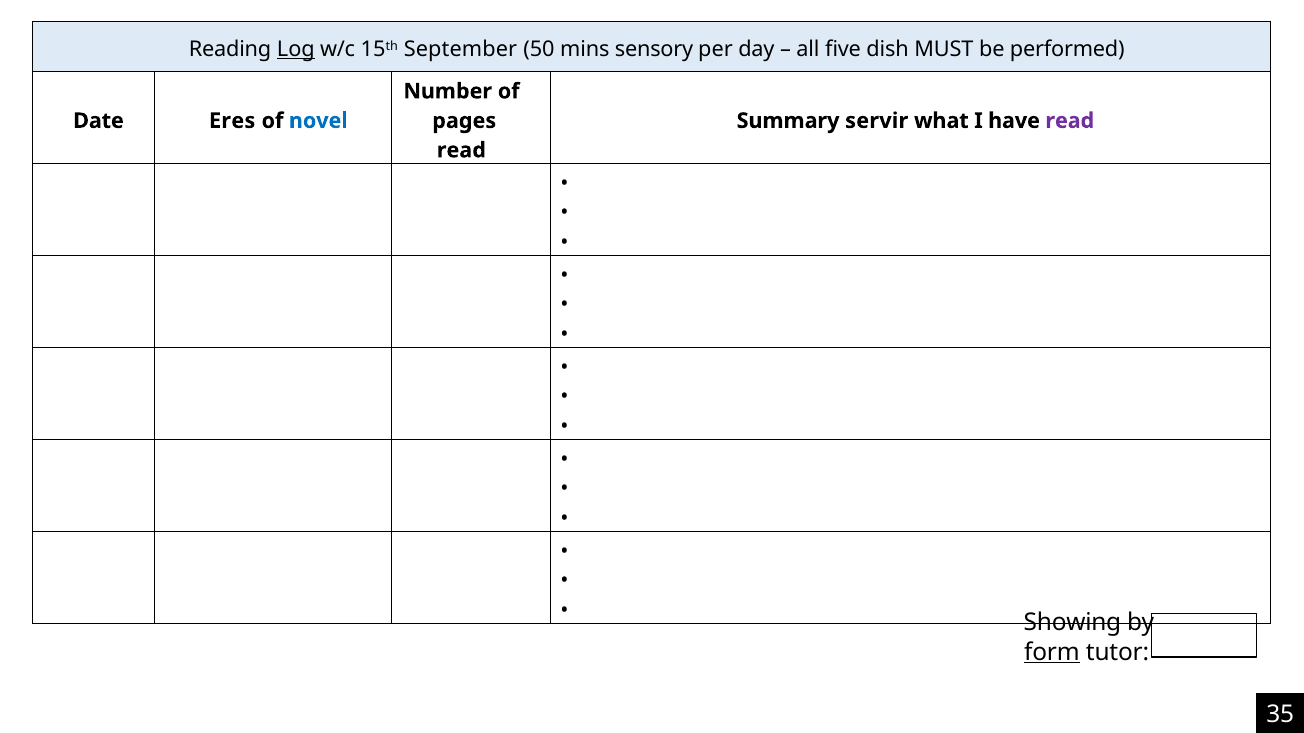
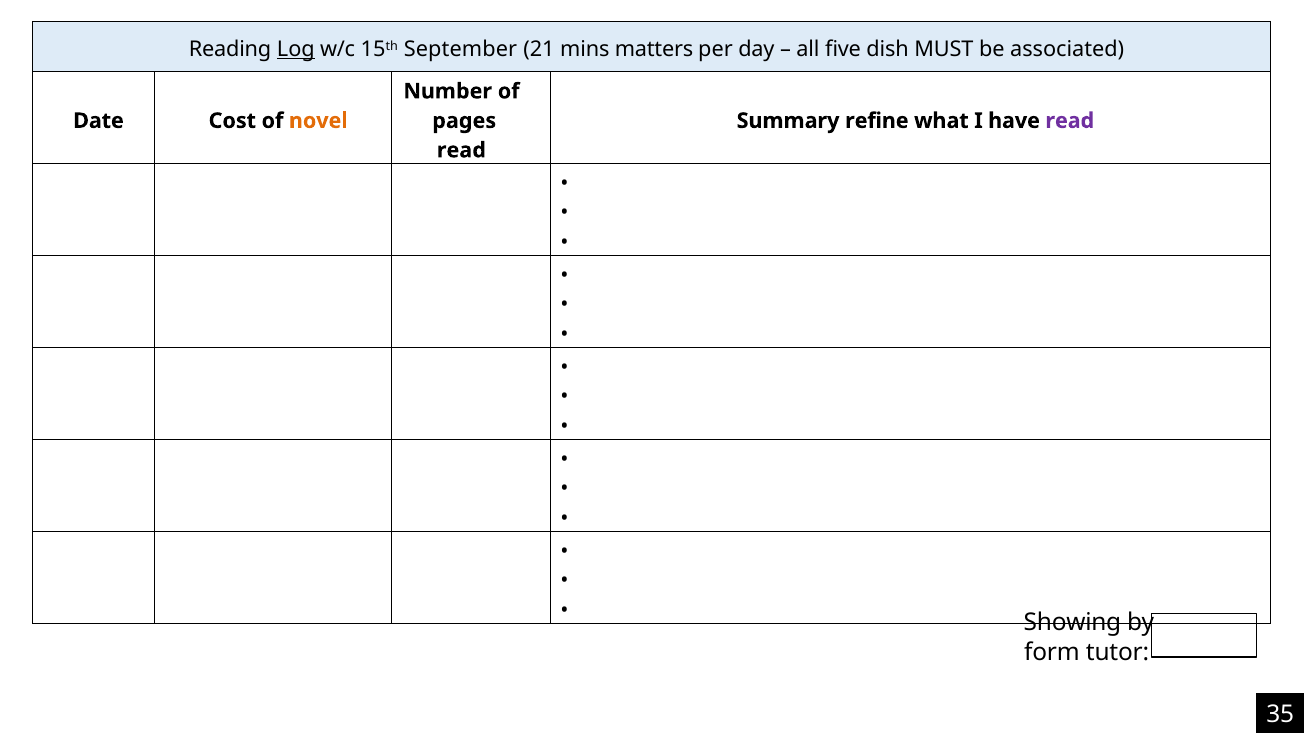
50: 50 -> 21
sensory: sensory -> matters
performed: performed -> associated
Eres: Eres -> Cost
novel colour: blue -> orange
servir: servir -> refine
form underline: present -> none
